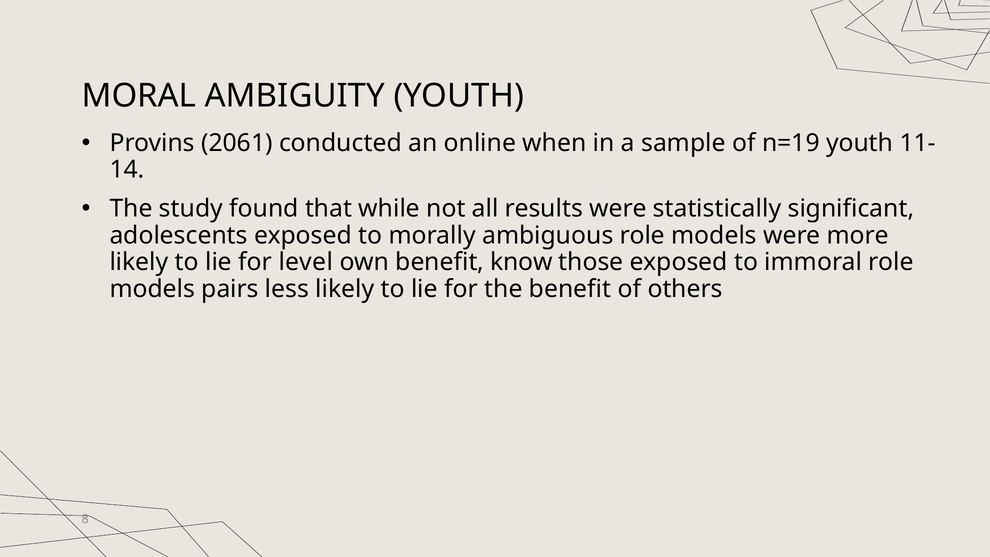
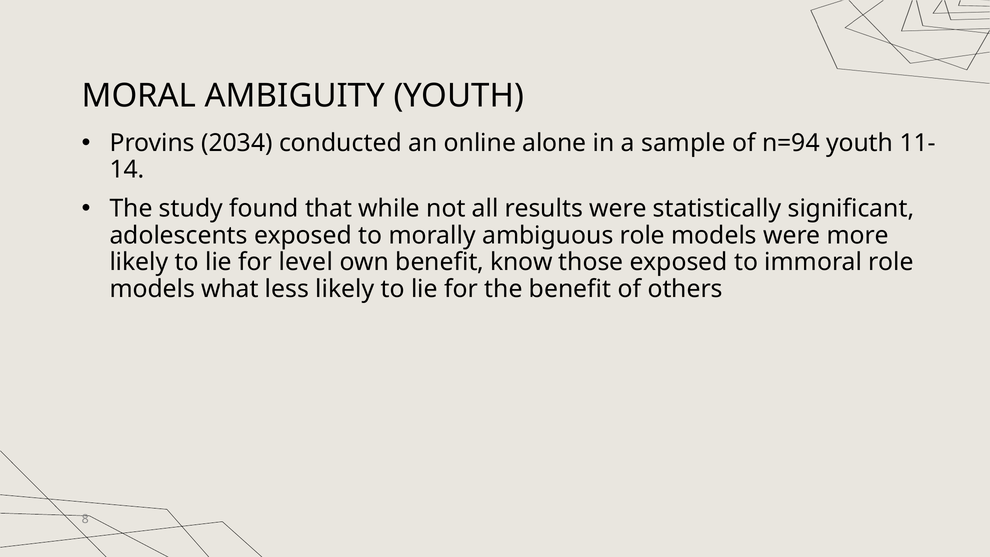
2061: 2061 -> 2034
when: when -> alone
n=19: n=19 -> n=94
pairs: pairs -> what
